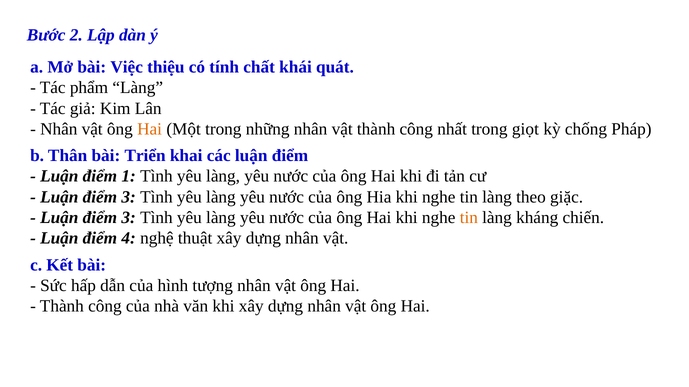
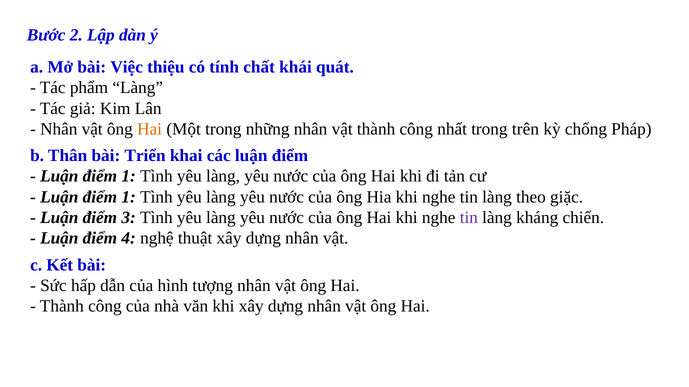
giọt: giọt -> trên
3 at (129, 197): 3 -> 1
tin at (469, 218) colour: orange -> purple
